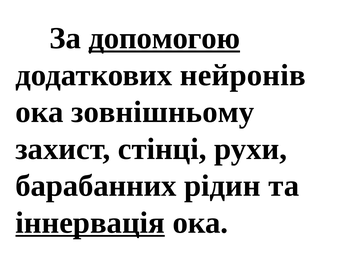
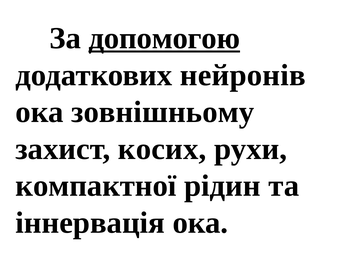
стінці: стінці -> косих
барабанних: барабанних -> компактної
іннервація underline: present -> none
